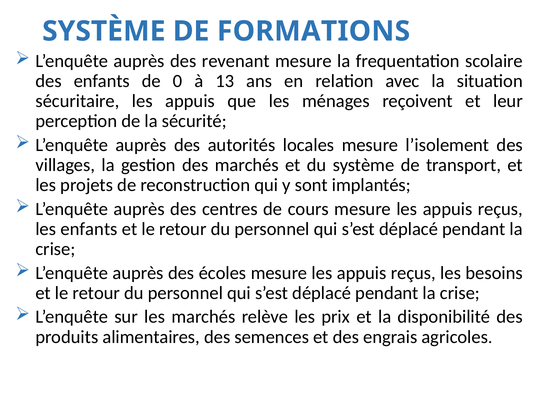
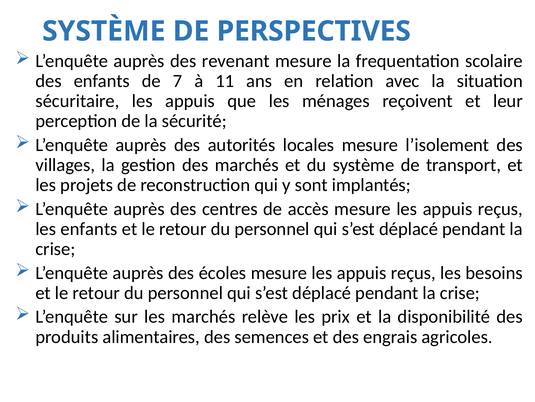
FORMATIONS: FORMATIONS -> PERSPECTIVES
0: 0 -> 7
13: 13 -> 11
cours: cours -> accès
